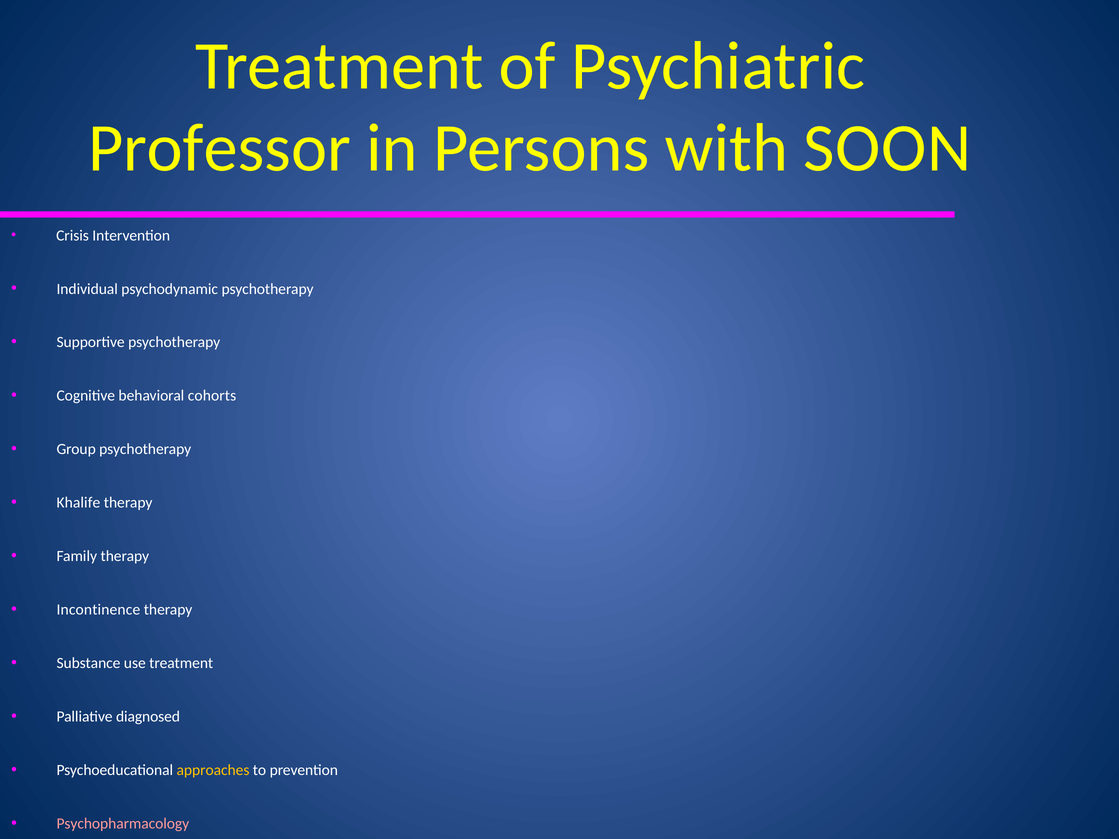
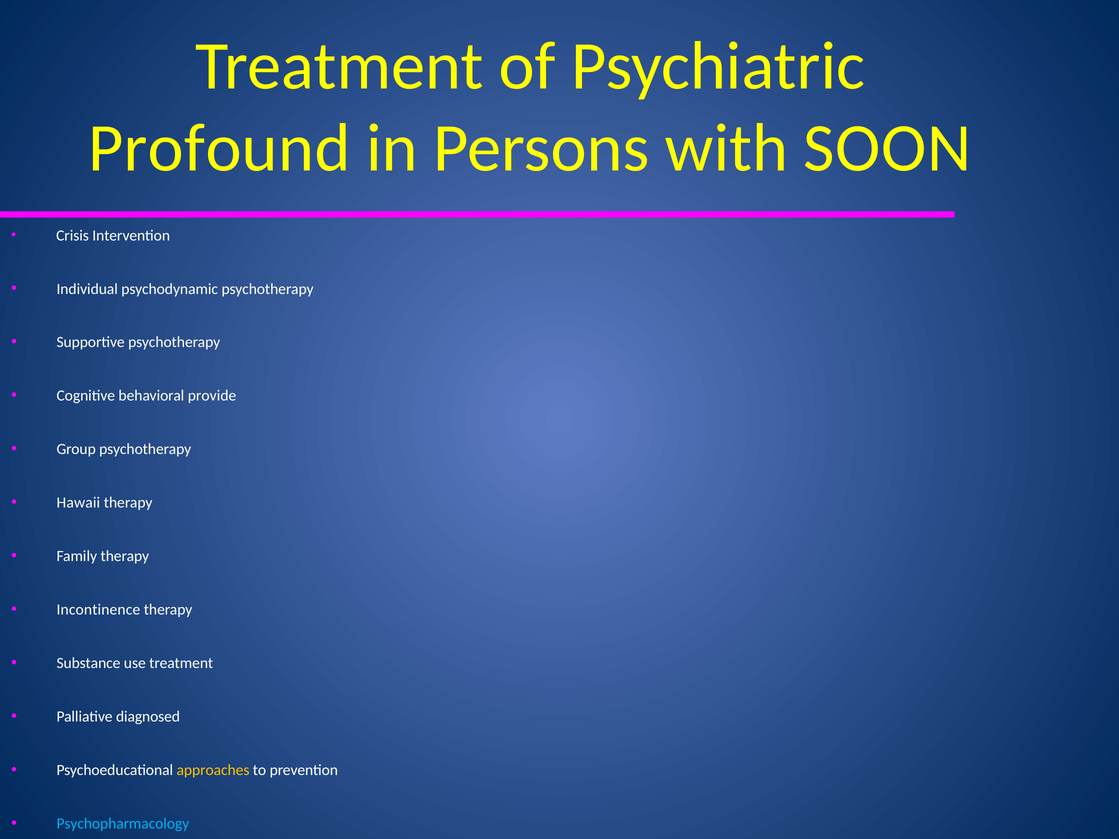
Professor: Professor -> Profound
cohorts: cohorts -> provide
Khalife: Khalife -> Hawaii
Psychopharmacology colour: pink -> light blue
